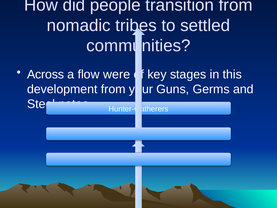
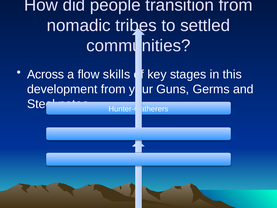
were: were -> skills
